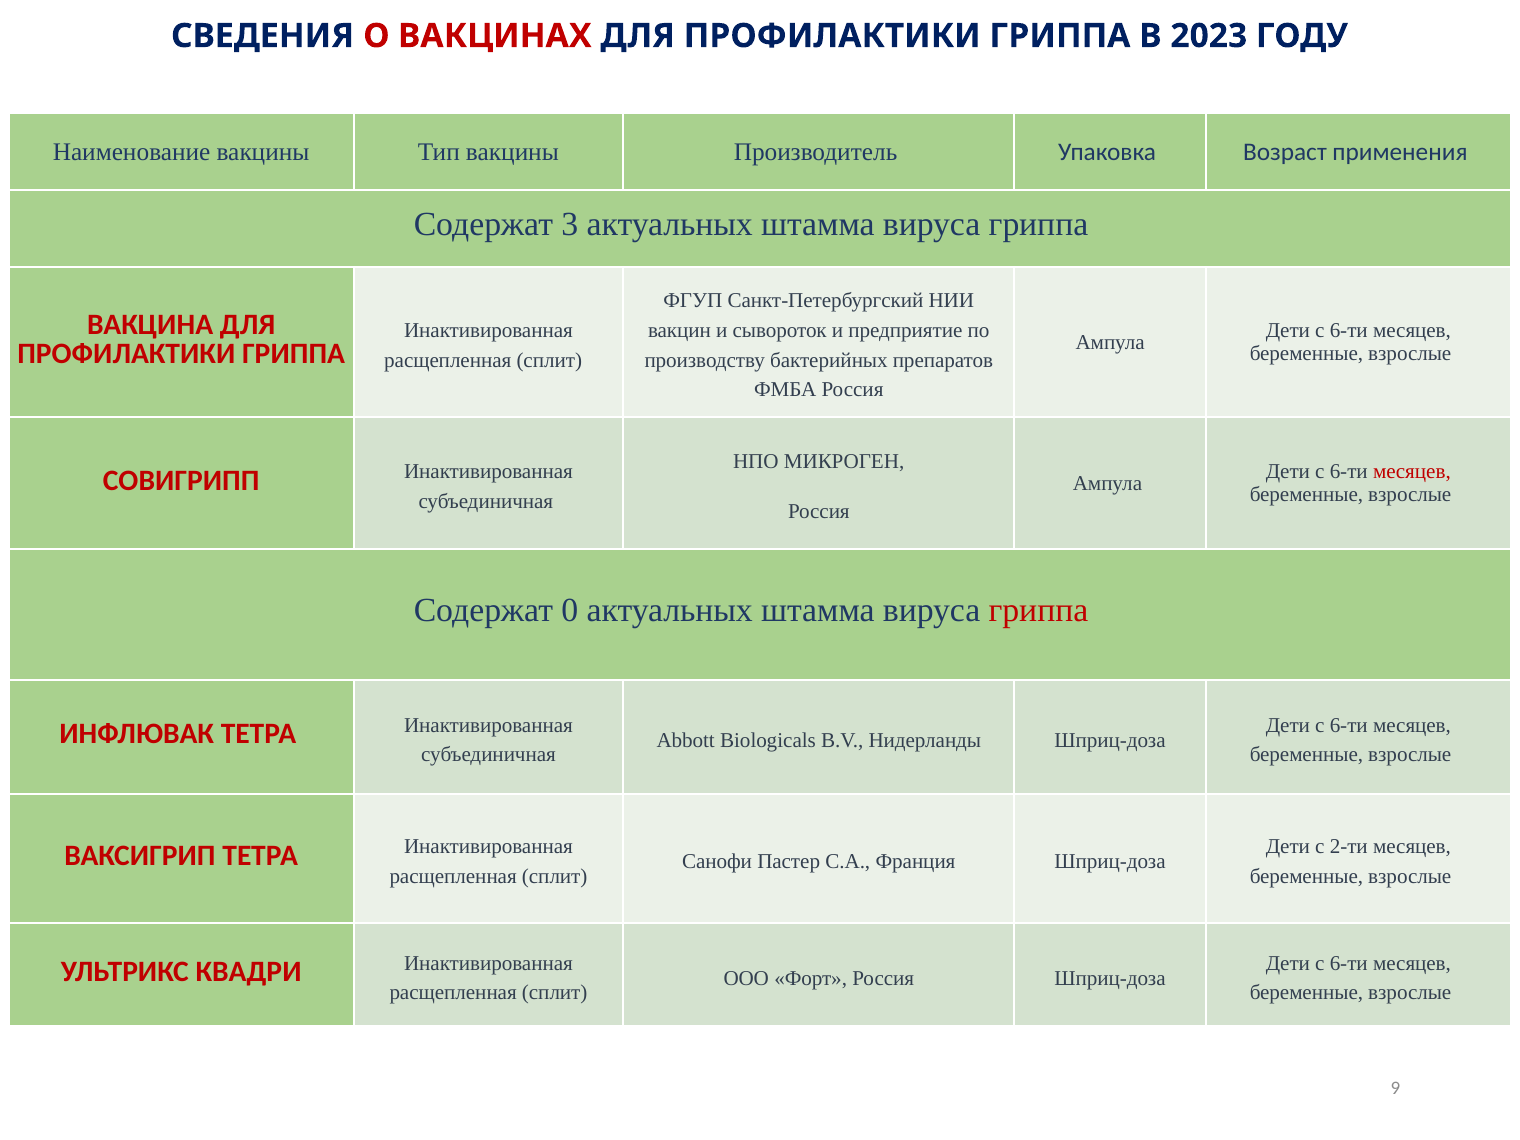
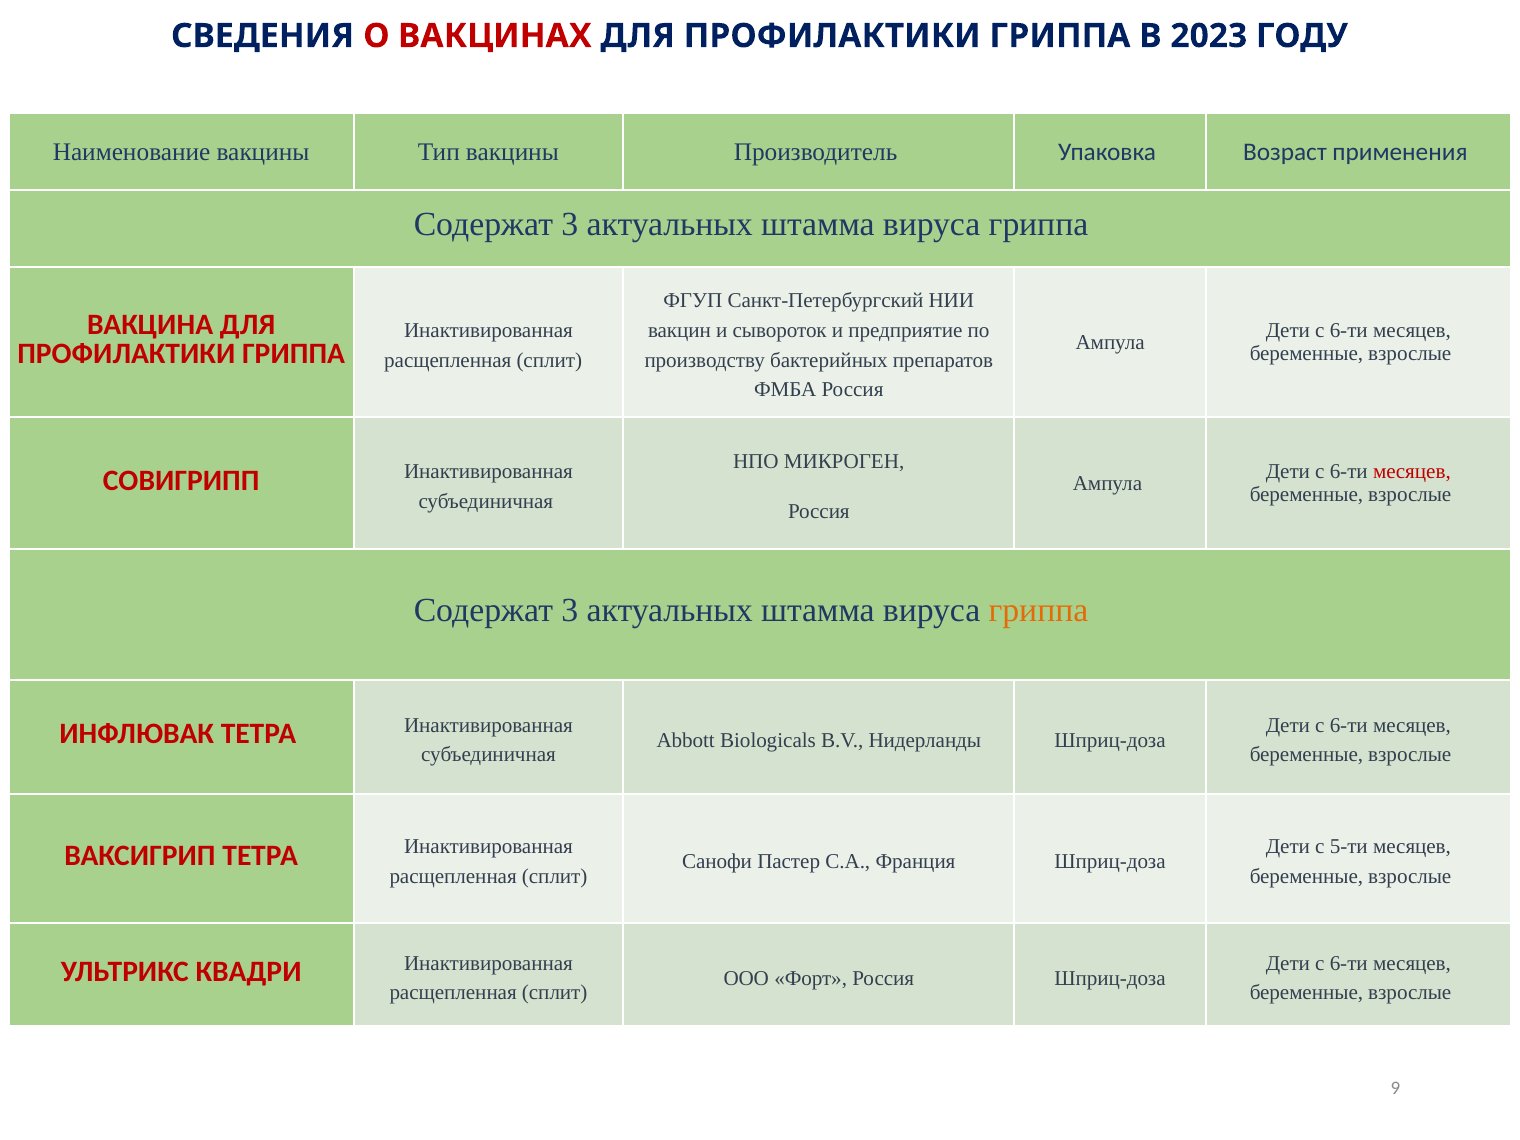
0 at (570, 611): 0 -> 3
гриппа at (1038, 611) colour: red -> orange
2-ти: 2-ти -> 5-ти
